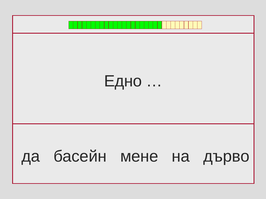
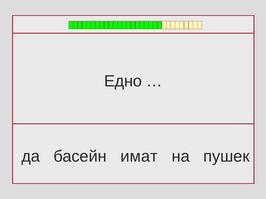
мене: мене -> имат
дърво: дърво -> пушек
